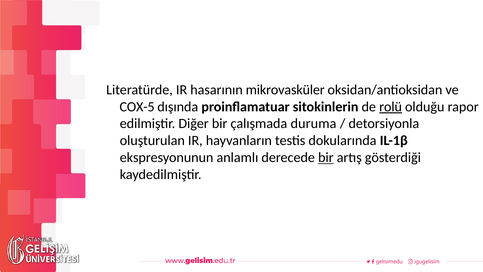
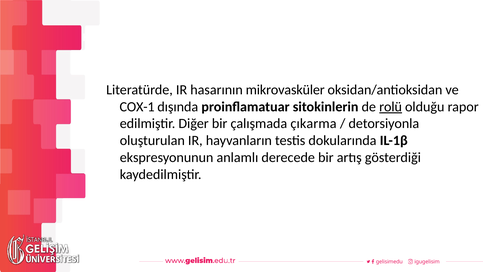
COX-5: COX-5 -> COX-1
duruma: duruma -> çıkarma
bir at (326, 157) underline: present -> none
